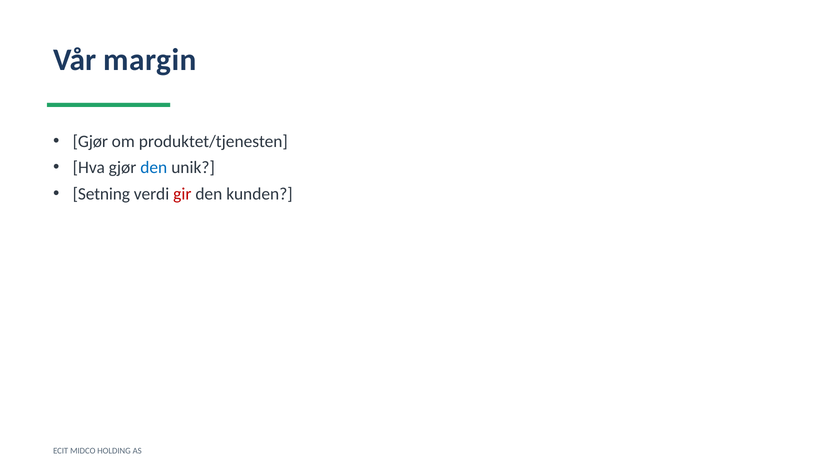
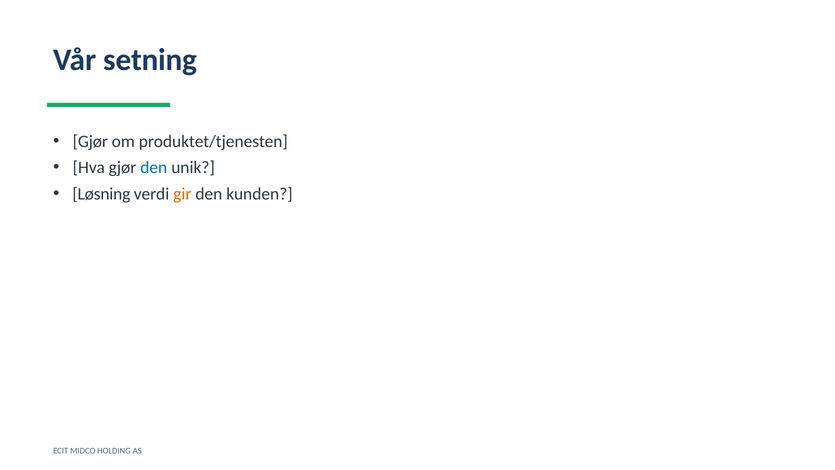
margin: margin -> setning
Setning: Setning -> Løsning
gir colour: red -> orange
